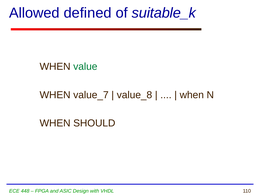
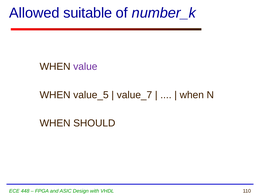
defined: defined -> suitable
suitable_k: suitable_k -> number_k
value colour: green -> purple
value_7: value_7 -> value_5
value_8: value_8 -> value_7
